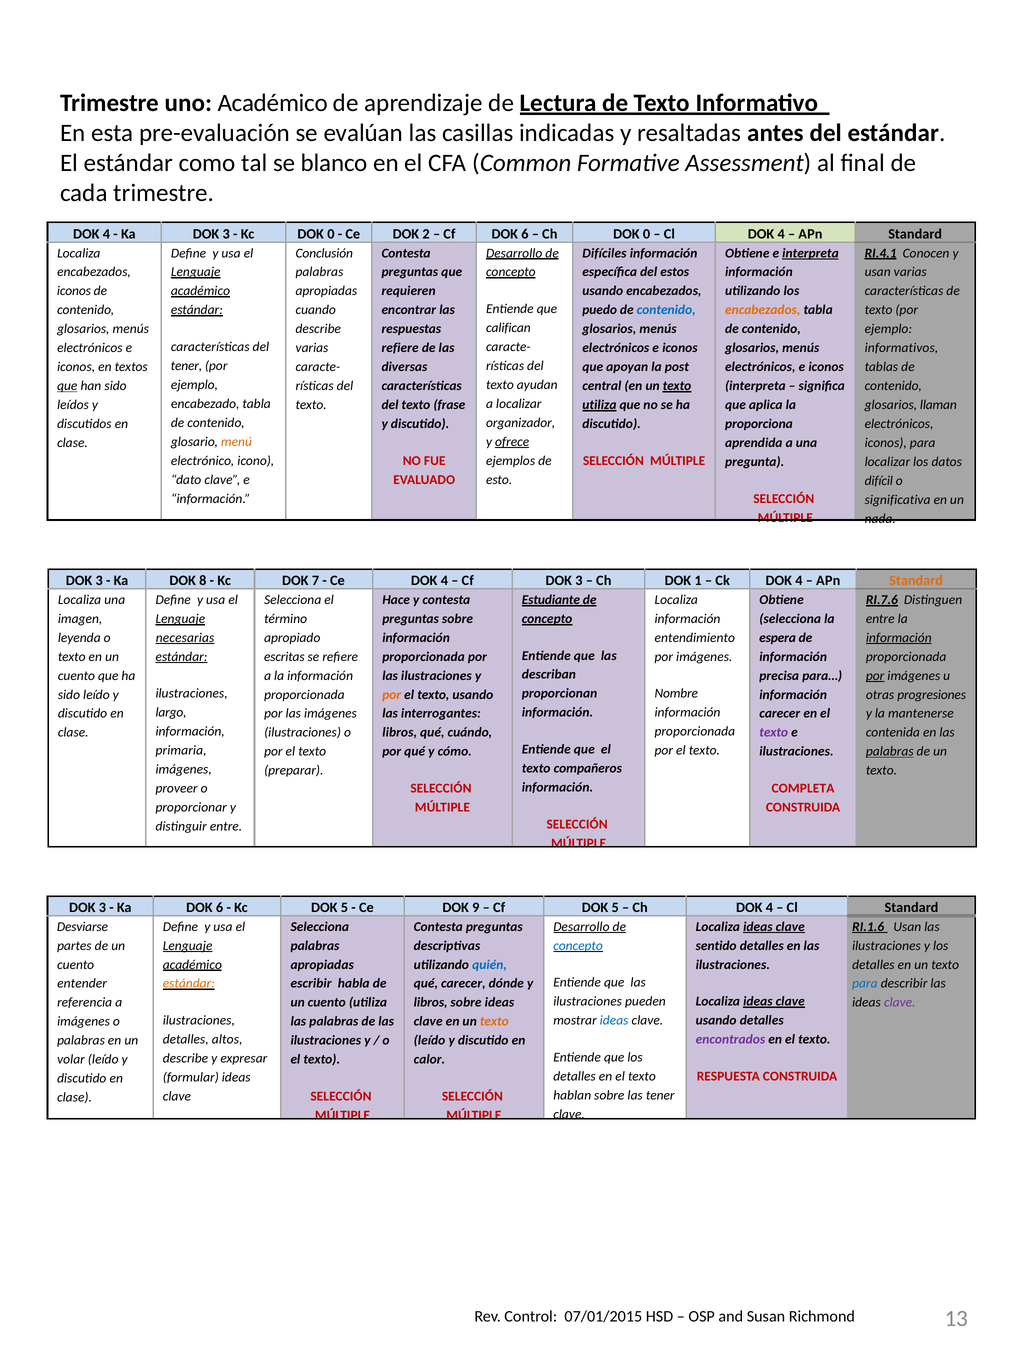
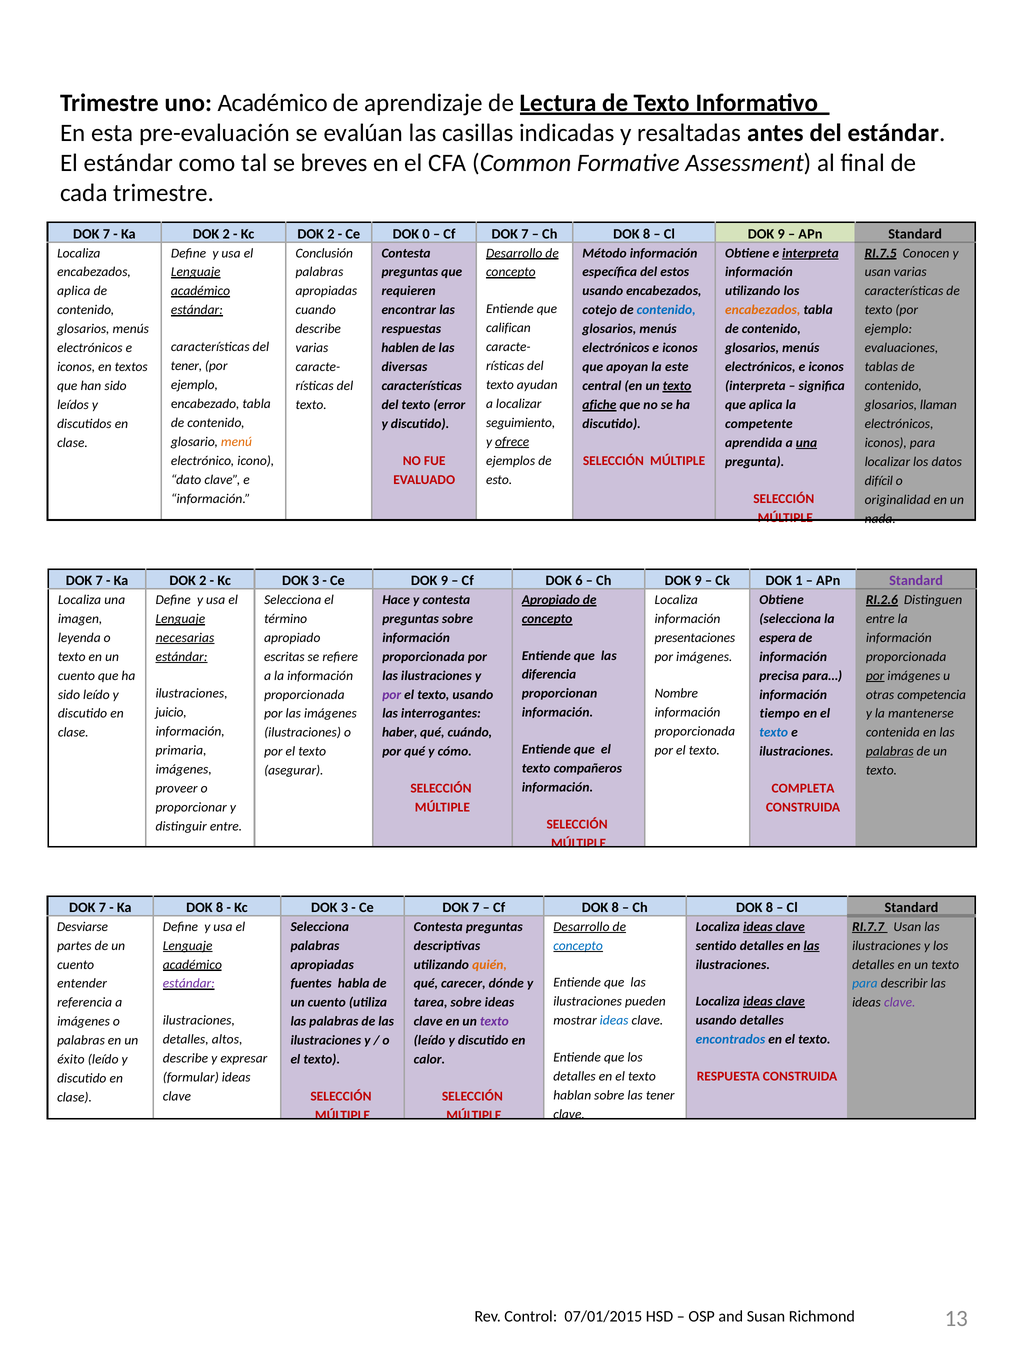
blanco: blanco -> breves
4 at (106, 234): 4 -> 7
3 at (226, 234): 3 -> 2
Kc DOK 0: 0 -> 2
2: 2 -> 0
Cf DOK 6: 6 -> 7
0 at (647, 234): 0 -> 8
Cl DOK 4: 4 -> 9
Difíciles: Difíciles -> Método
RI.4.1: RI.4.1 -> RI.7.5
iconos at (74, 291): iconos -> aplica
puedo: puedo -> cotejo
refiere at (400, 348): refiere -> hablen
informativos: informativos -> evaluaciones
post: post -> este
que at (67, 386) underline: present -> none
frase: frase -> error
utiliza at (599, 405): utiliza -> afiche
organizador: organizador -> seguimiento
proporciona: proporciona -> competente
una at (806, 443) underline: none -> present
significativa: significativa -> originalidad
3 at (99, 581): 3 -> 7
8 at (203, 581): 8 -> 2
7 at (316, 581): 7 -> 3
Ce DOK 4: 4 -> 9
Cf DOK 3: 3 -> 6
Ch DOK 1: 1 -> 9
Ck DOK 4: 4 -> 1
Standard at (916, 581) colour: orange -> purple
Estudiante at (551, 600): Estudiante -> Apropiado
RI.7.6: RI.7.6 -> RI.2.6
entendimiento: entendimiento -> presentaciones
información at (899, 638) underline: present -> none
describan: describan -> diferencia
por at (392, 695) colour: orange -> purple
progresiones: progresiones -> competencia
largo: largo -> juicio
carecer at (780, 714): carecer -> tiempo
libros at (400, 733): libros -> haber
texto at (774, 733) colour: purple -> blue
preparar: preparar -> asegurar
3 at (102, 908): 3 -> 7
Ka DOK 6: 6 -> 8
5 at (344, 908): 5 -> 3
Ce DOK 9: 9 -> 7
Cf DOK 5: 5 -> 8
4 at (769, 908): 4 -> 8
RI.1.6: RI.1.6 -> RI.7.7
las at (811, 946) underline: none -> present
quién colour: blue -> orange
estándar at (189, 984) colour: orange -> purple
escribir: escribir -> fuentes
libros at (431, 1003): libros -> tarea
texto at (494, 1022) colour: orange -> purple
encontrados colour: purple -> blue
volar: volar -> éxito
